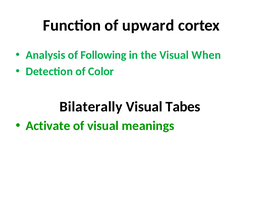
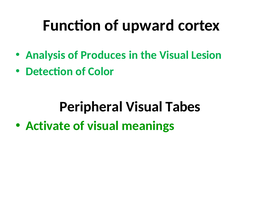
Following: Following -> Produces
When: When -> Lesion
Bilaterally: Bilaterally -> Peripheral
